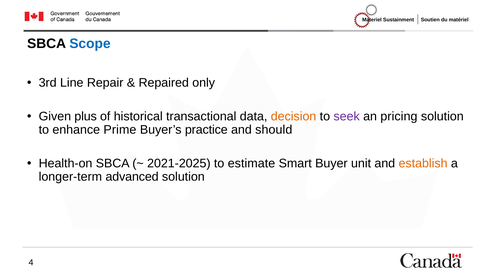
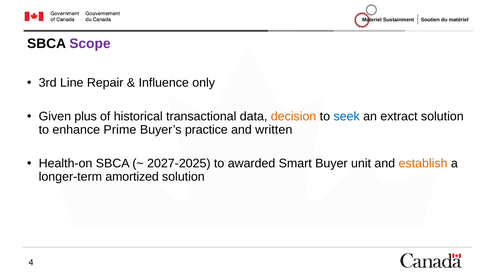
Scope colour: blue -> purple
Repaired: Repaired -> Influence
seek colour: purple -> blue
pricing: pricing -> extract
should: should -> written
2021-2025: 2021-2025 -> 2027-2025
estimate: estimate -> awarded
advanced: advanced -> amortized
